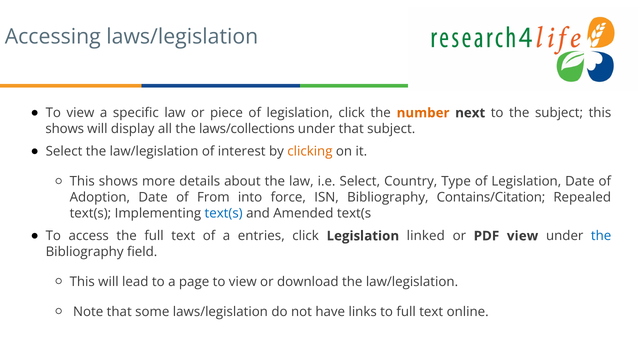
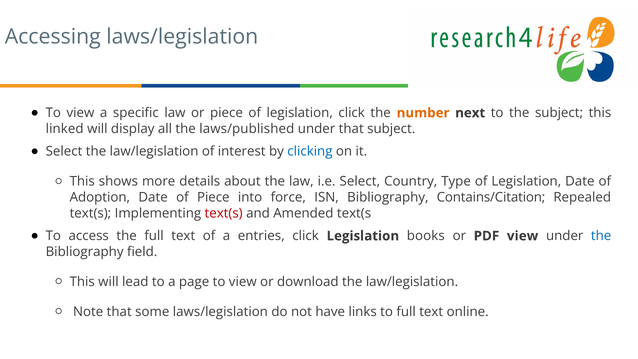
shows at (65, 129): shows -> linked
laws/collections: laws/collections -> laws/published
clicking colour: orange -> blue
of From: From -> Piece
text(s at (224, 213) colour: blue -> red
linked: linked -> books
